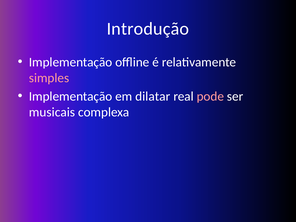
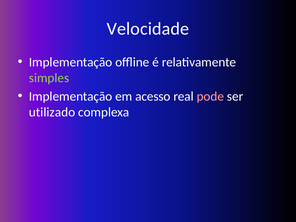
Introdução: Introdução -> Velocidade
simples colour: pink -> light green
dilatar: dilatar -> acesso
musicais: musicais -> utilizado
